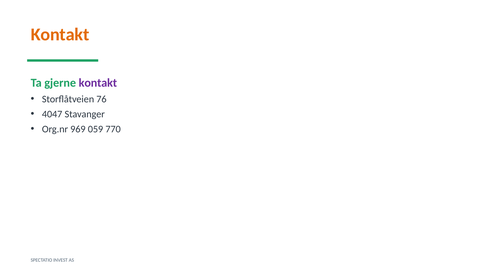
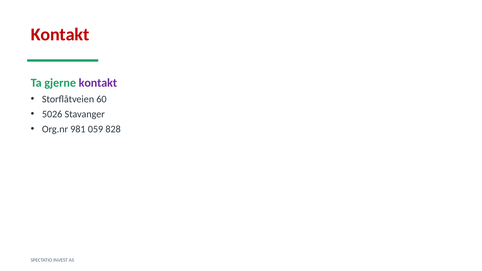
Kontakt at (60, 34) colour: orange -> red
76: 76 -> 60
4047: 4047 -> 5026
969: 969 -> 981
770: 770 -> 828
